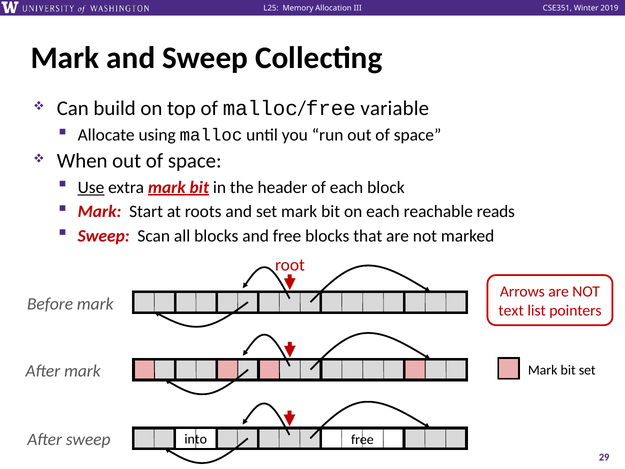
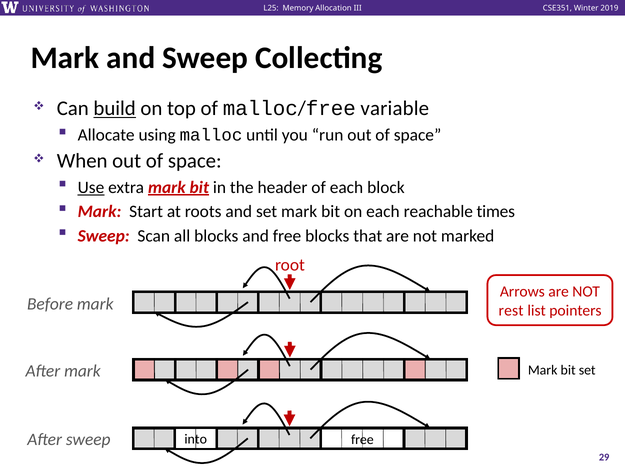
build underline: none -> present
reads: reads -> times
text: text -> rest
